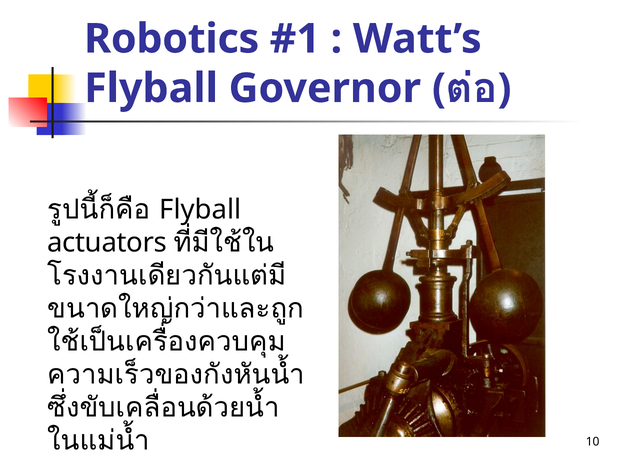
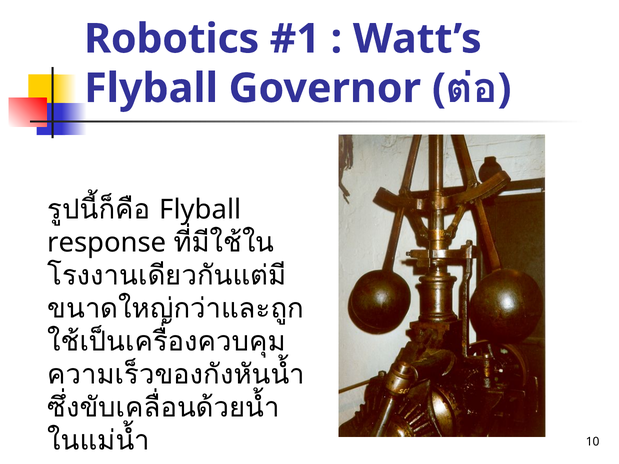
actuators: actuators -> response
